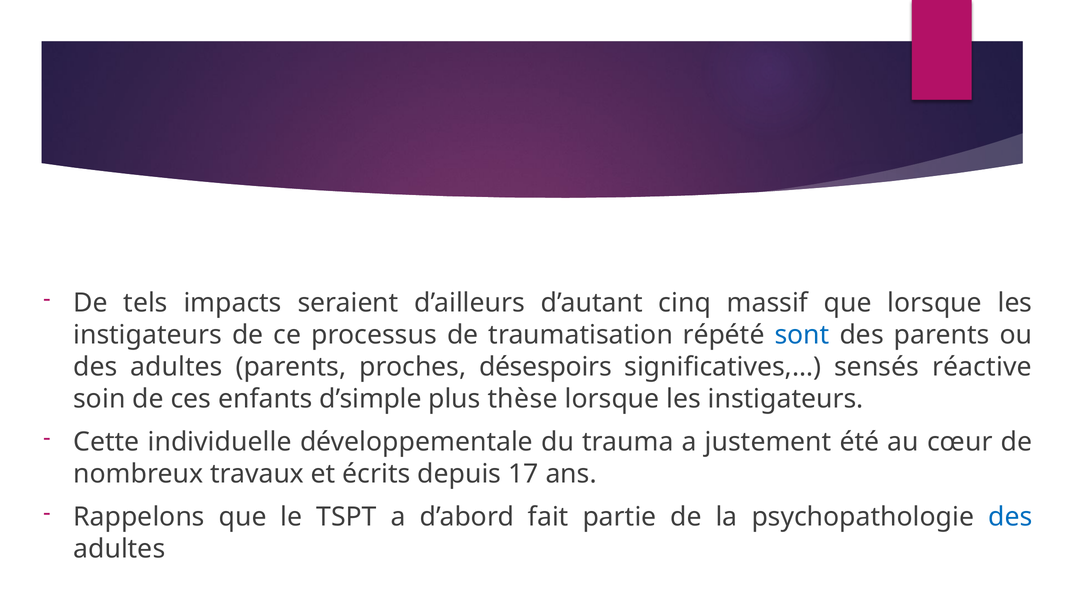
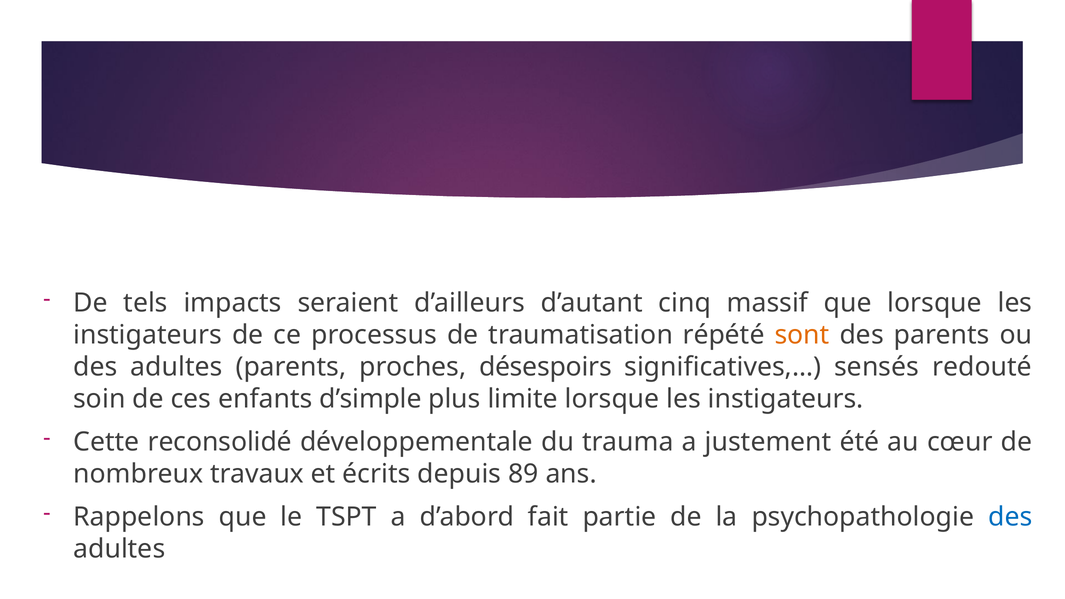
sont colour: blue -> orange
réactive: réactive -> redouté
thèse: thèse -> limite
individuelle: individuelle -> reconsolidé
17: 17 -> 89
